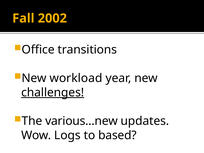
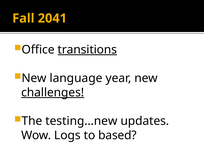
2002: 2002 -> 2041
transitions underline: none -> present
workload: workload -> language
various…new: various…new -> testing…new
